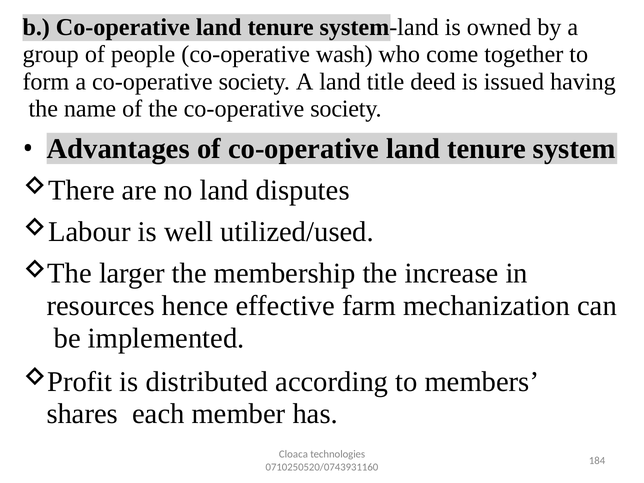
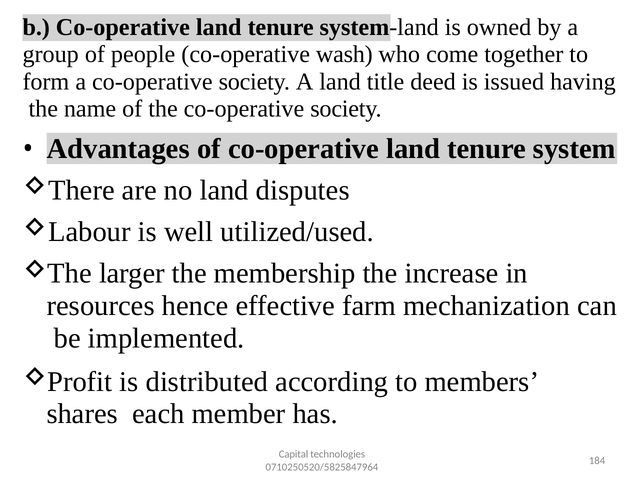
Cloaca: Cloaca -> Capital
0710250520/0743931160: 0710250520/0743931160 -> 0710250520/5825847964
